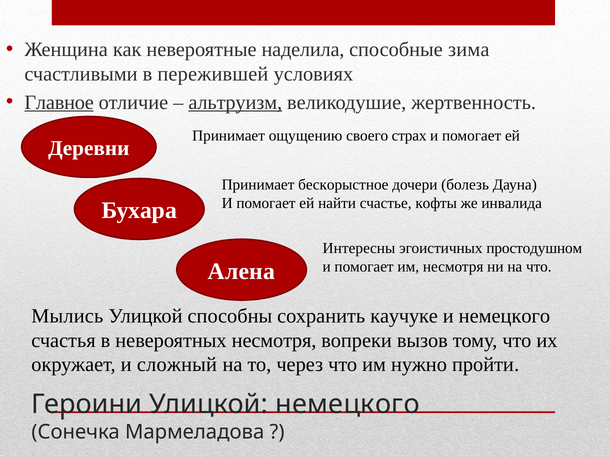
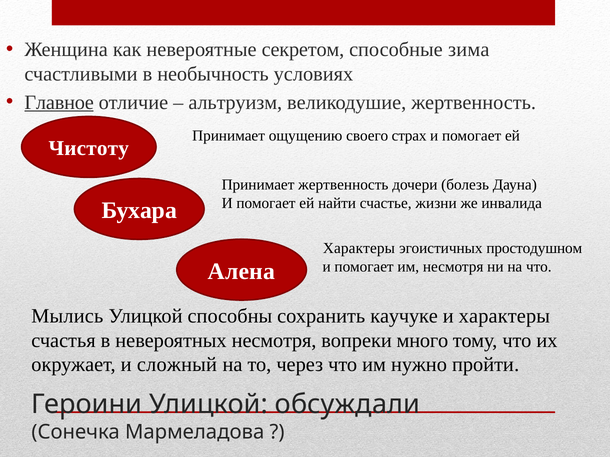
наделила: наделила -> секретом
пережившей: пережившей -> необычность
альтруизм underline: present -> none
Деревни: Деревни -> Чистоту
Принимает бескорыстное: бескорыстное -> жертвенность
кофты: кофты -> жизни
Интересны at (359, 249): Интересны -> Характеры
и немецкого: немецкого -> характеры
вызов: вызов -> много
Улицкой немецкого: немецкого -> обсуждали
